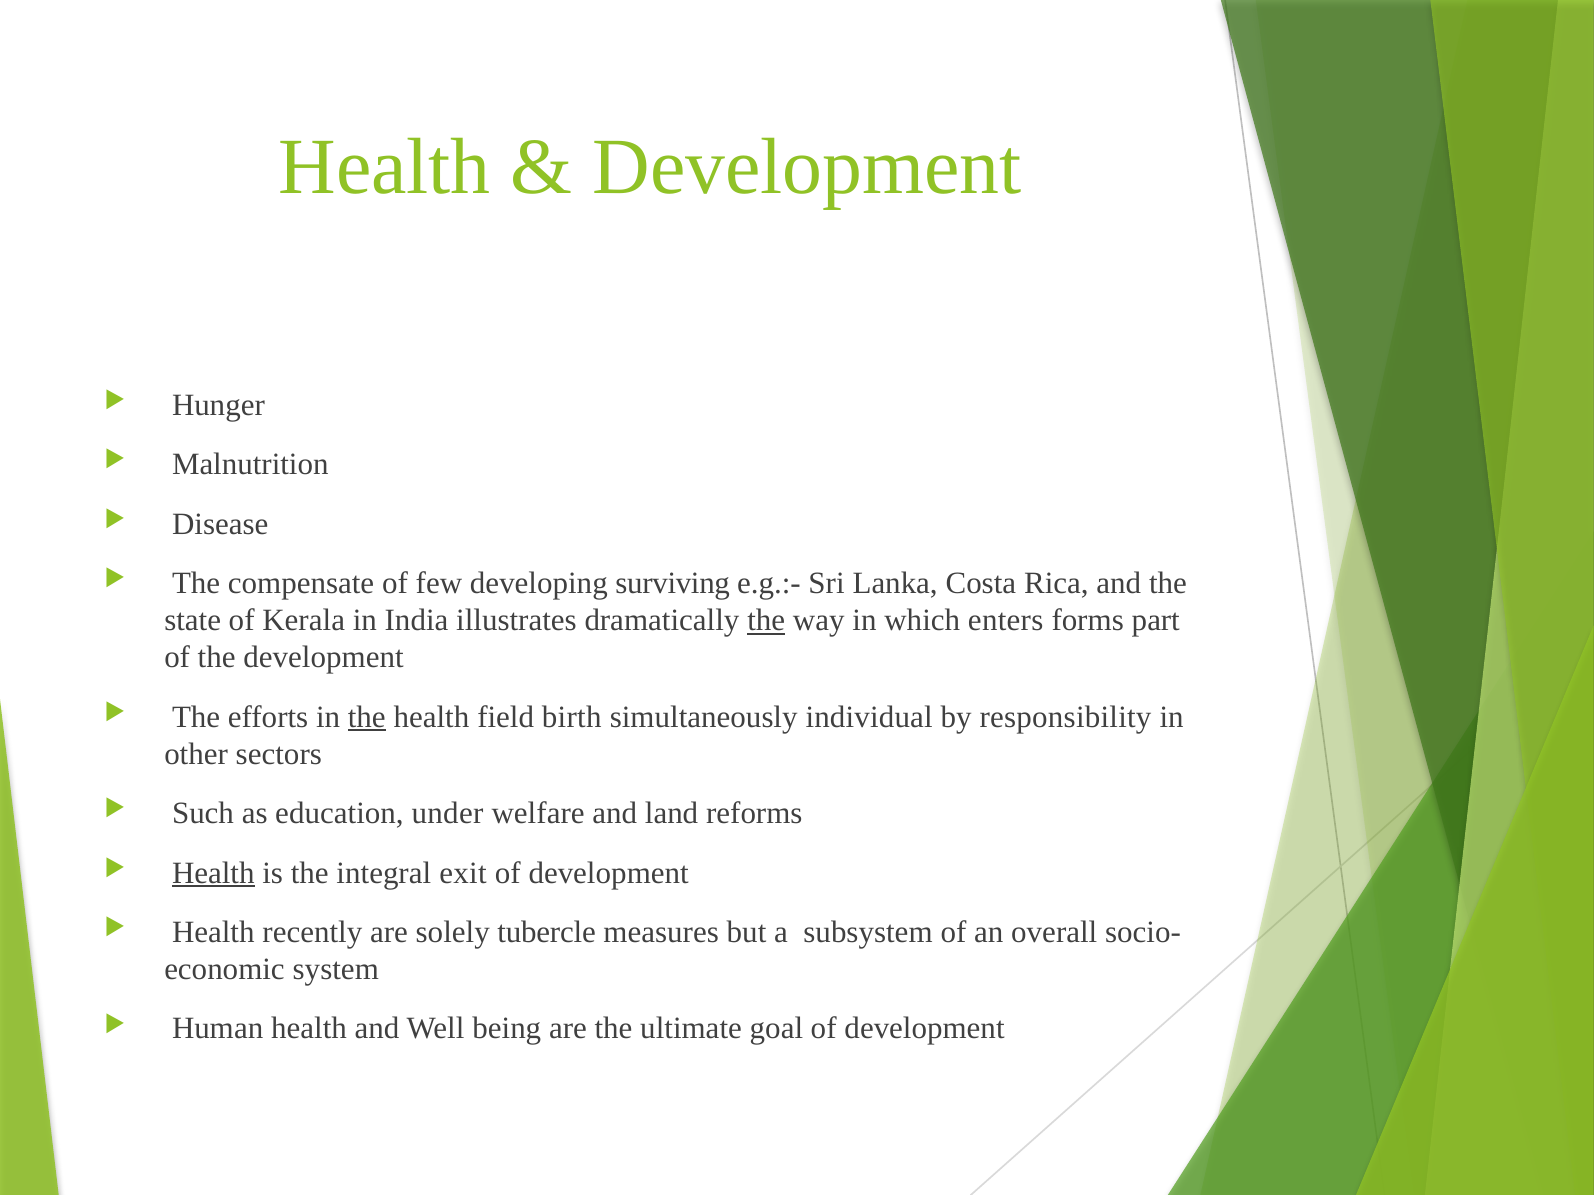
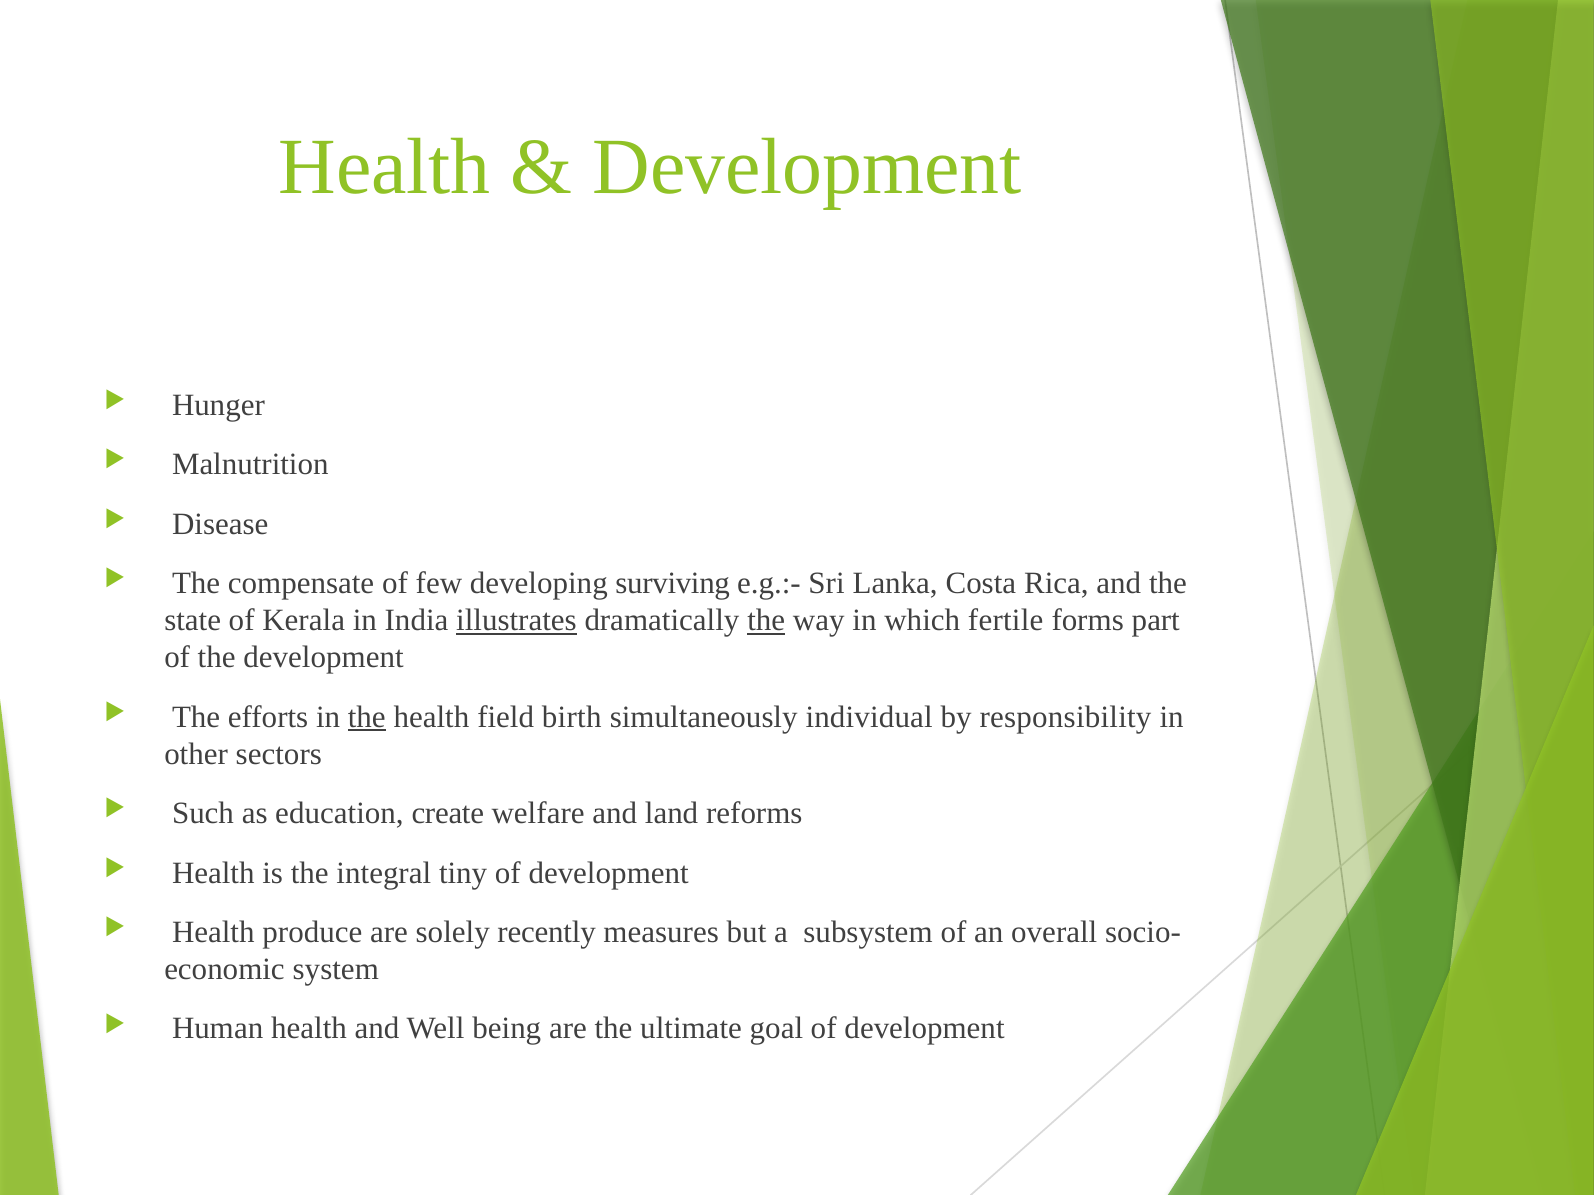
illustrates underline: none -> present
enters: enters -> fertile
under: under -> create
Health at (213, 873) underline: present -> none
exit: exit -> tiny
recently: recently -> produce
tubercle: tubercle -> recently
